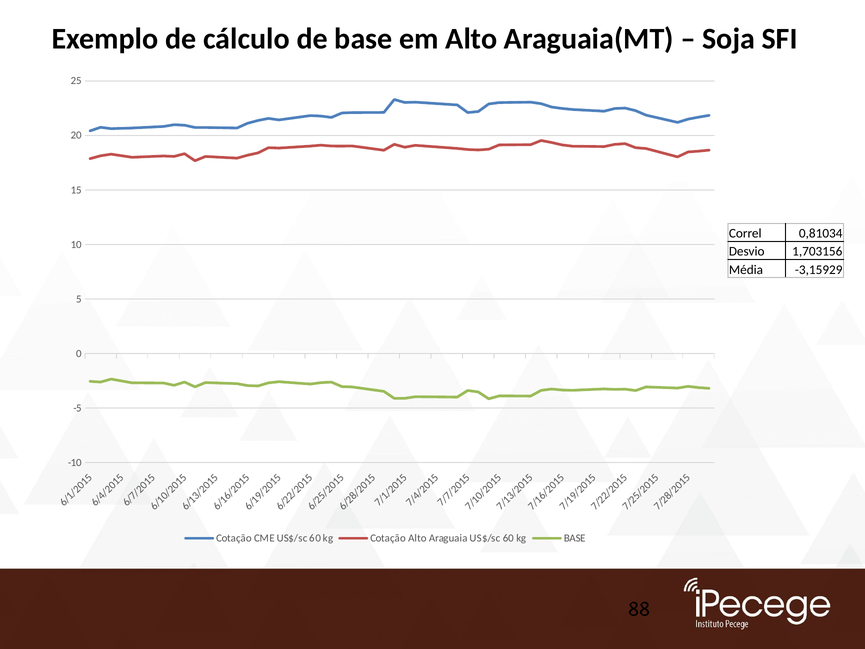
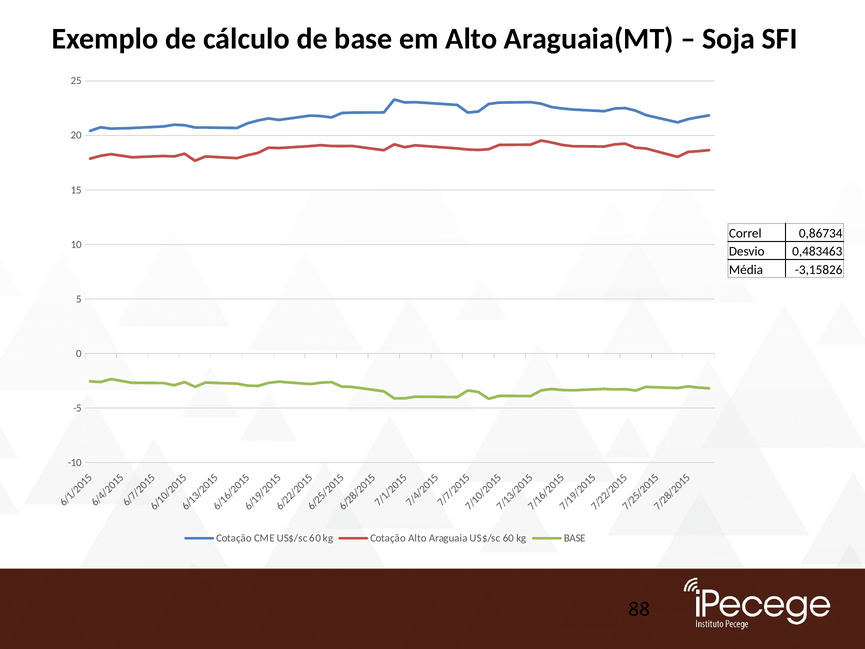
0,81034: 0,81034 -> 0,86734
1,703156: 1,703156 -> 0,483463
-3,15929: -3,15929 -> -3,15826
